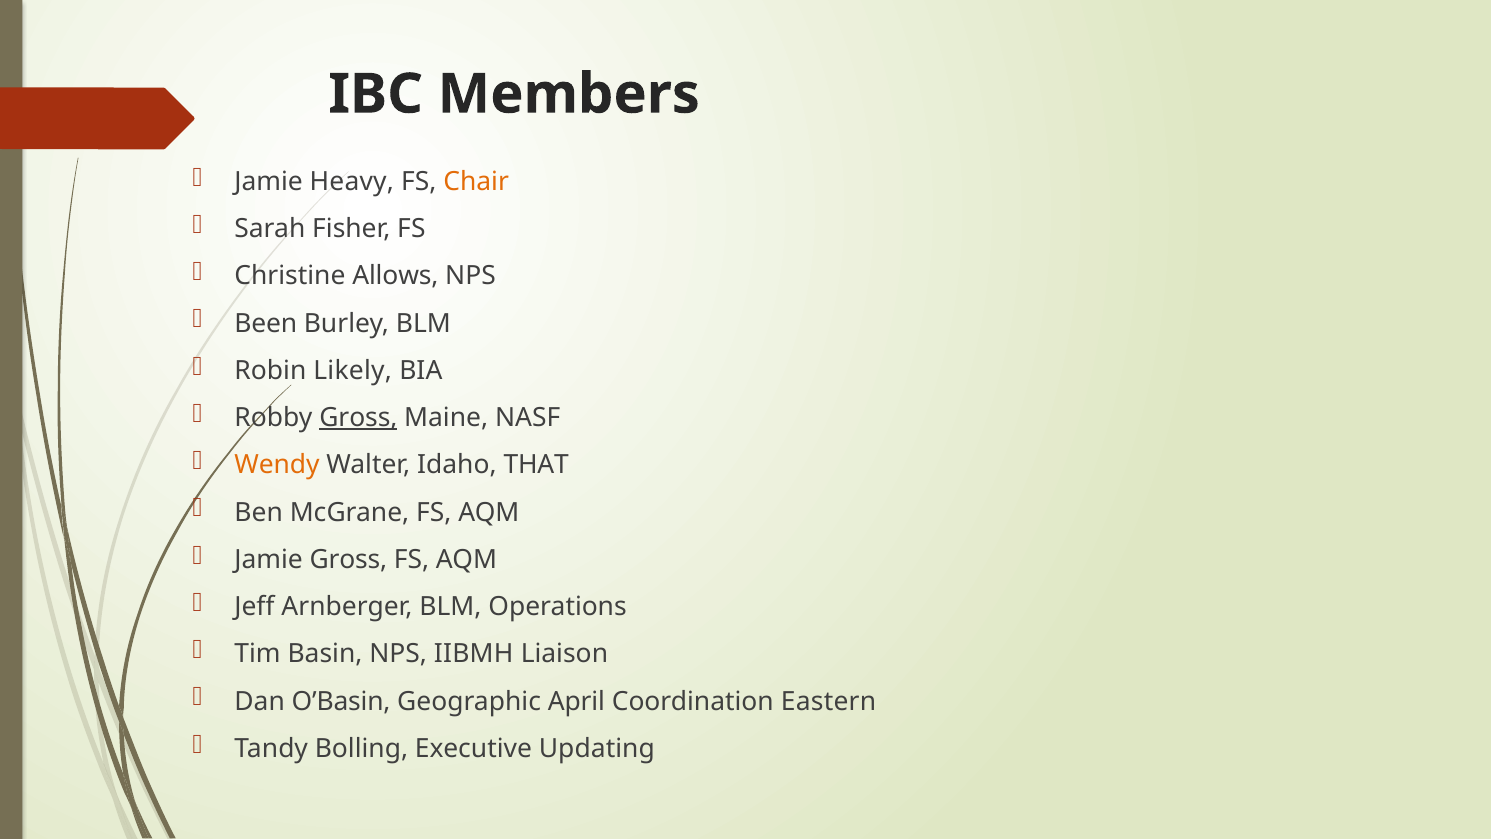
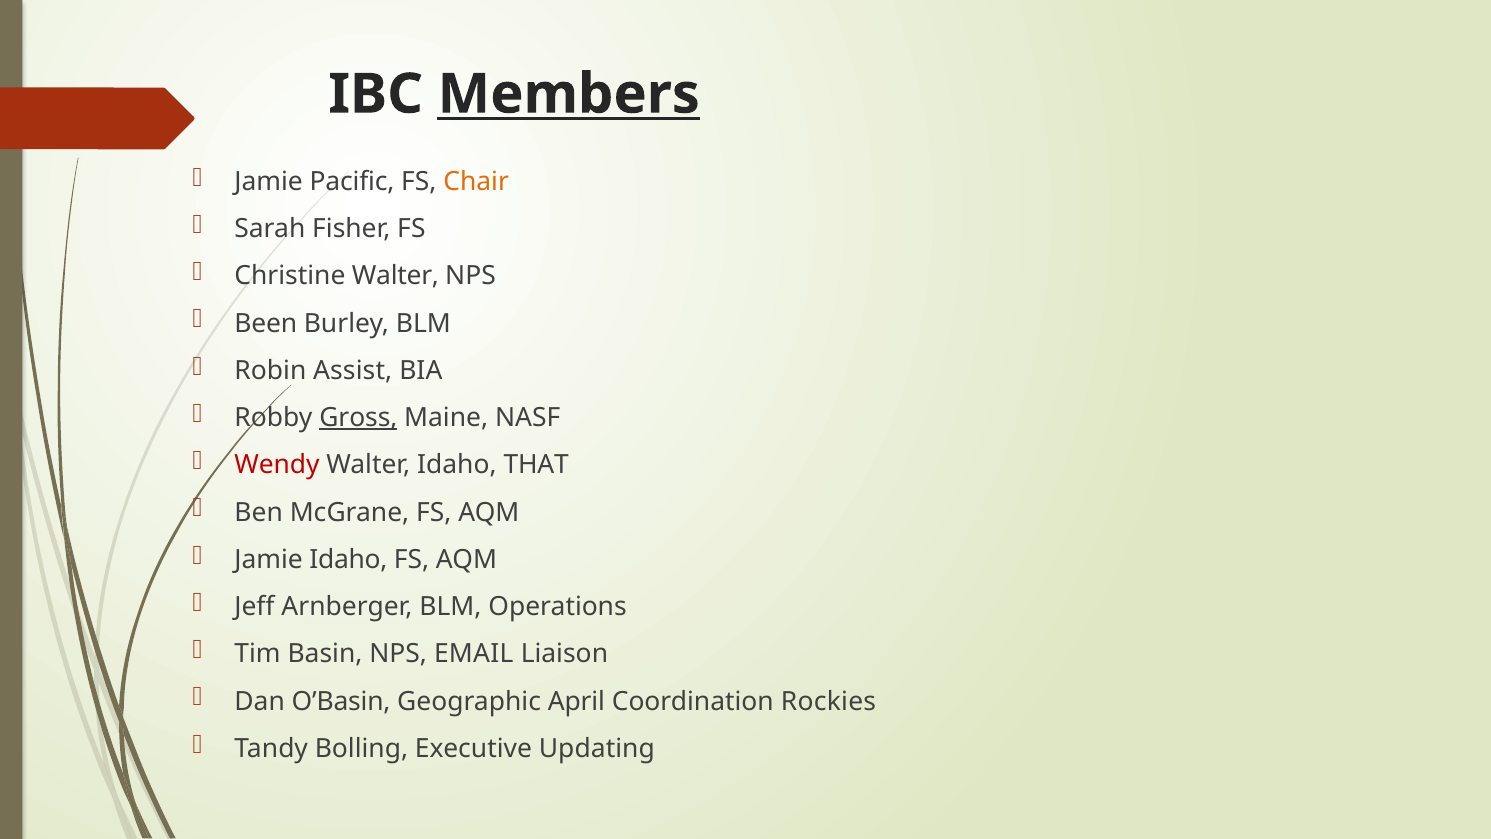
Members underline: none -> present
Heavy: Heavy -> Pacific
Christine Allows: Allows -> Walter
Likely: Likely -> Assist
Wendy colour: orange -> red
Jamie Gross: Gross -> Idaho
IIBMH: IIBMH -> EMAIL
Eastern: Eastern -> Rockies
